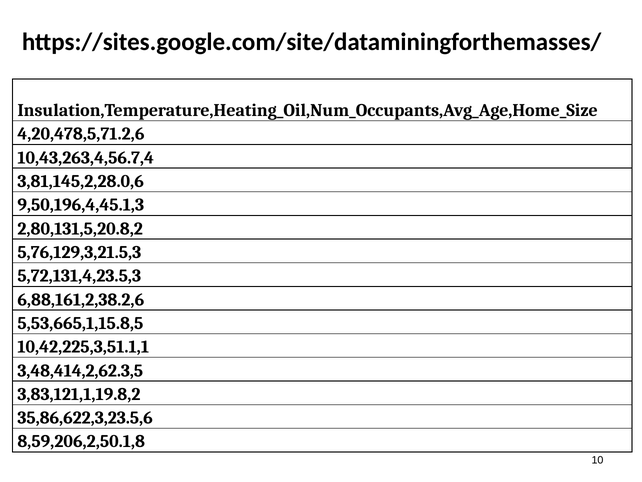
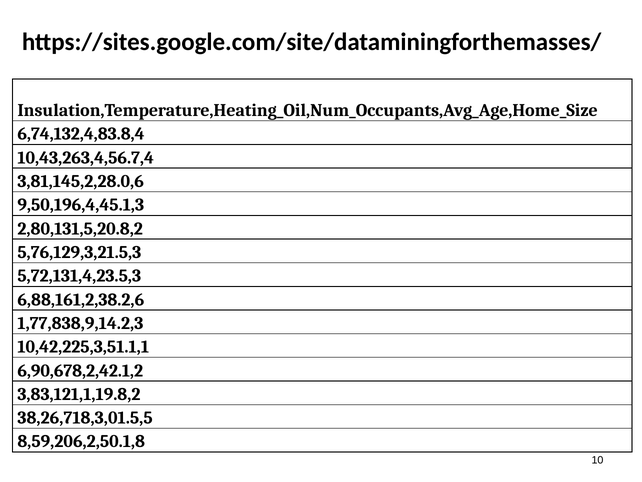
4,20,478,5,71.2,6: 4,20,478,5,71.2,6 -> 6,74,132,4,83.8,4
5,53,665,1,15.8,5: 5,53,665,1,15.8,5 -> 1,77,838,9,14.2,3
3,48,414,2,62.3,5: 3,48,414,2,62.3,5 -> 6,90,678,2,42.1,2
35,86,622,3,23.5,6: 35,86,622,3,23.5,6 -> 38,26,718,3,01.5,5
